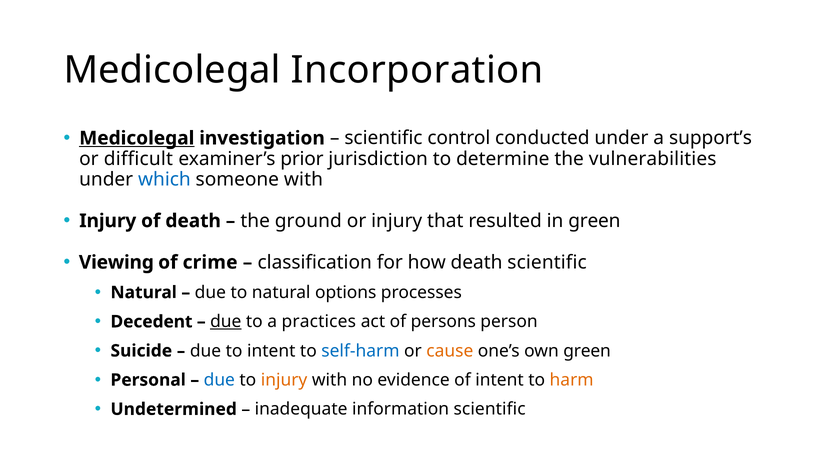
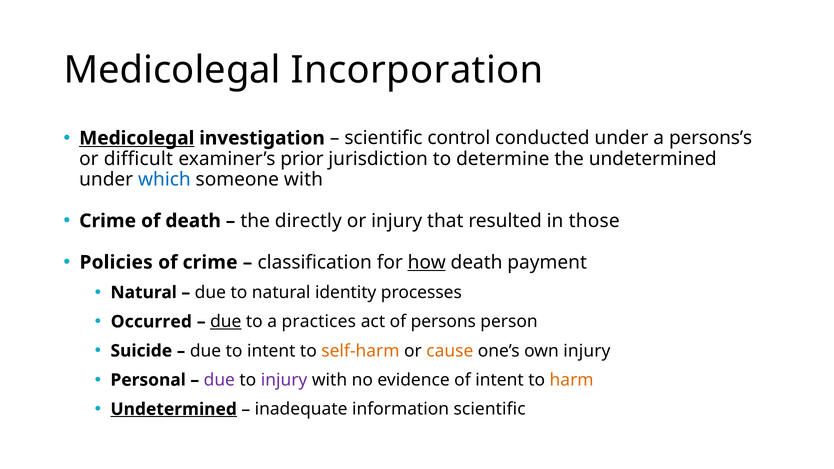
support’s: support’s -> persons’s
the vulnerabilities: vulnerabilities -> undetermined
Injury at (108, 221): Injury -> Crime
ground: ground -> directly
in green: green -> those
Viewing: Viewing -> Policies
how underline: none -> present
death scientific: scientific -> payment
options: options -> identity
Decedent: Decedent -> Occurred
self-harm colour: blue -> orange
own green: green -> injury
due at (219, 380) colour: blue -> purple
injury at (284, 380) colour: orange -> purple
Undetermined at (174, 409) underline: none -> present
